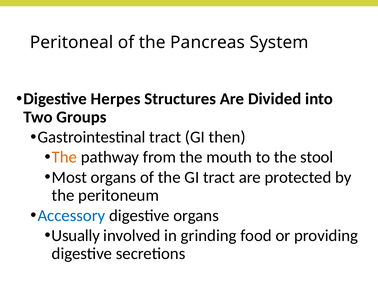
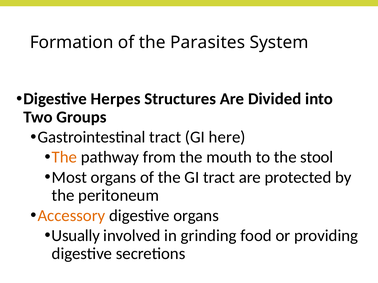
Peritoneal: Peritoneal -> Formation
Pancreas: Pancreas -> Parasites
then: then -> here
Accessory colour: blue -> orange
